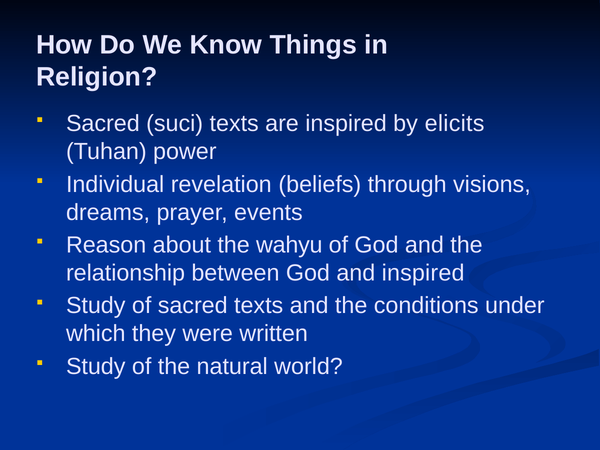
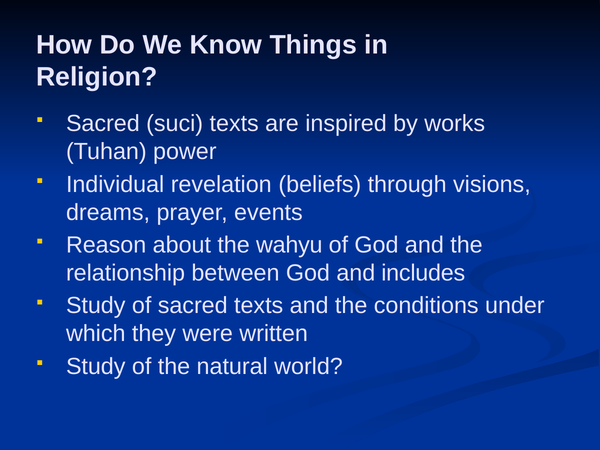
elicits: elicits -> works
and inspired: inspired -> includes
